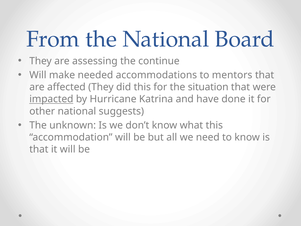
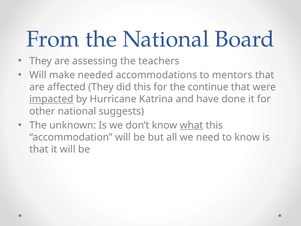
continue: continue -> teachers
situation: situation -> continue
what underline: none -> present
